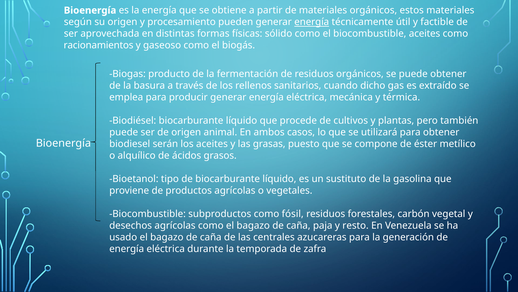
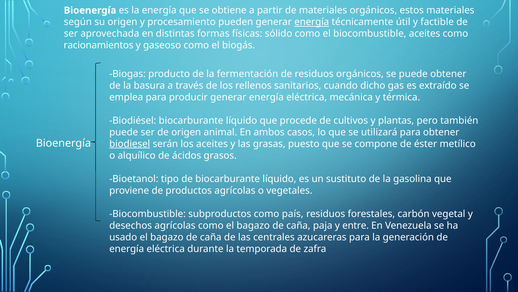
biodiesel underline: none -> present
fósil: fósil -> país
resto: resto -> entre
